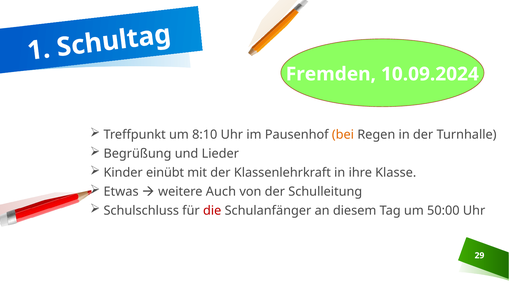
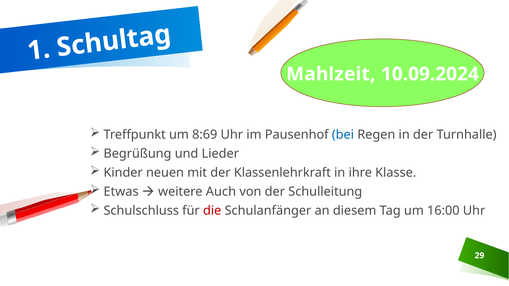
Fremden: Fremden -> Mahlzeit
8:10: 8:10 -> 8:69
bei colour: orange -> blue
einübt: einübt -> neuen
50:00: 50:00 -> 16:00
